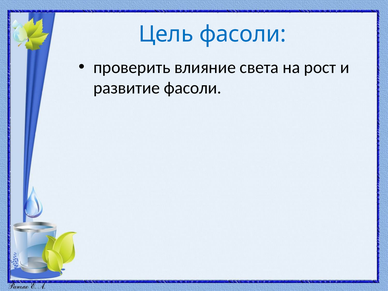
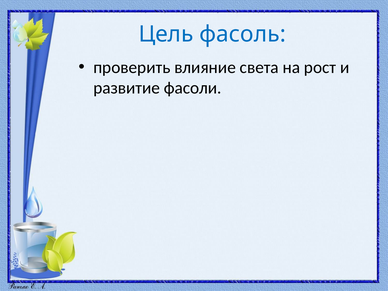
Цель фасоли: фасоли -> фасоль
